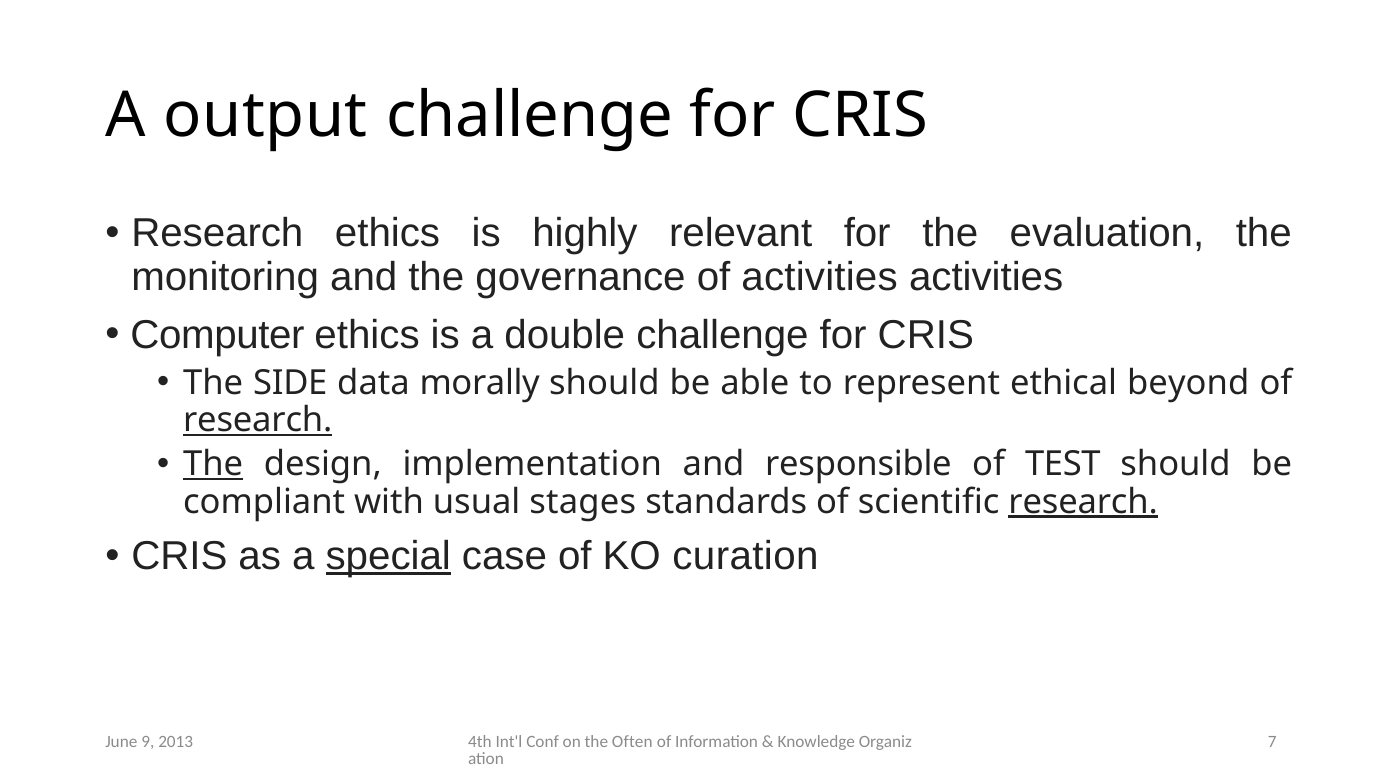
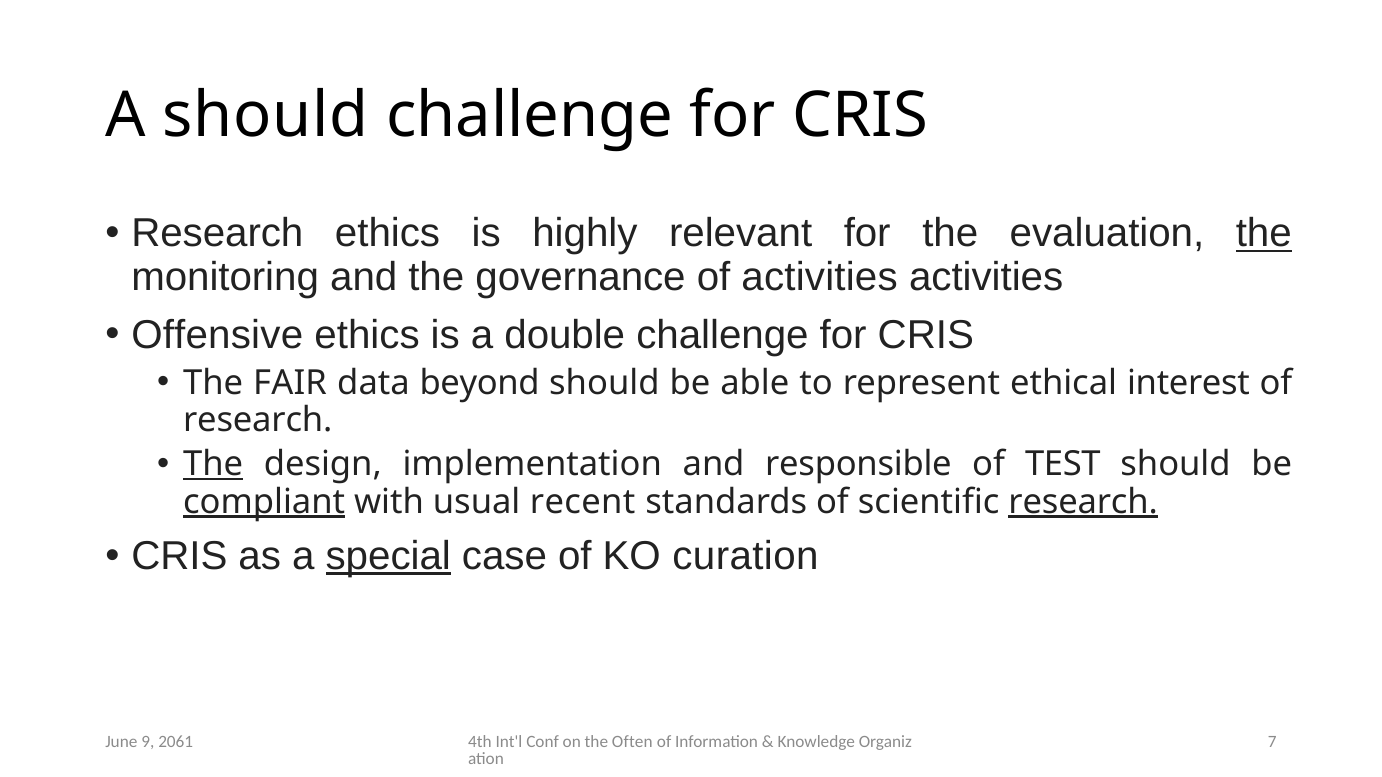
A output: output -> should
the at (1264, 234) underline: none -> present
Computer: Computer -> Offensive
SIDE: SIDE -> FAIR
morally: morally -> beyond
beyond: beyond -> interest
research at (258, 420) underline: present -> none
compliant underline: none -> present
stages: stages -> recent
2013: 2013 -> 2061
